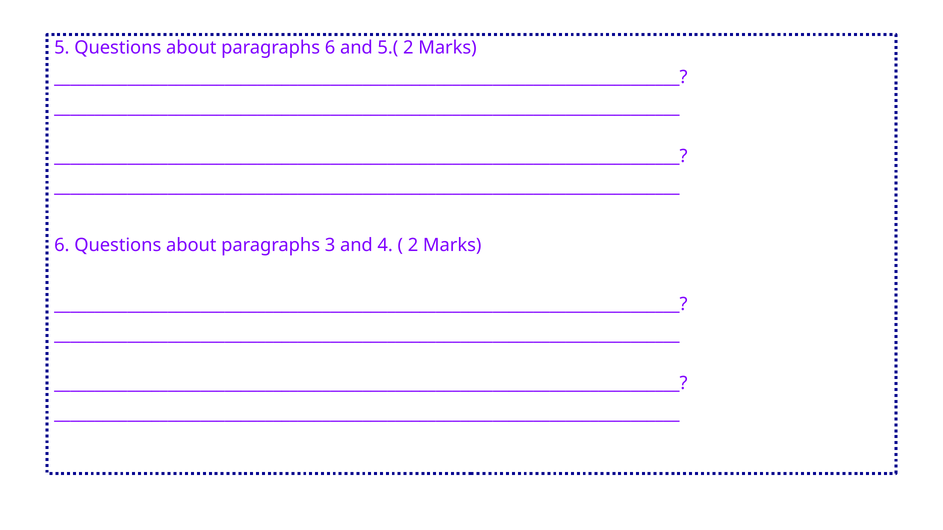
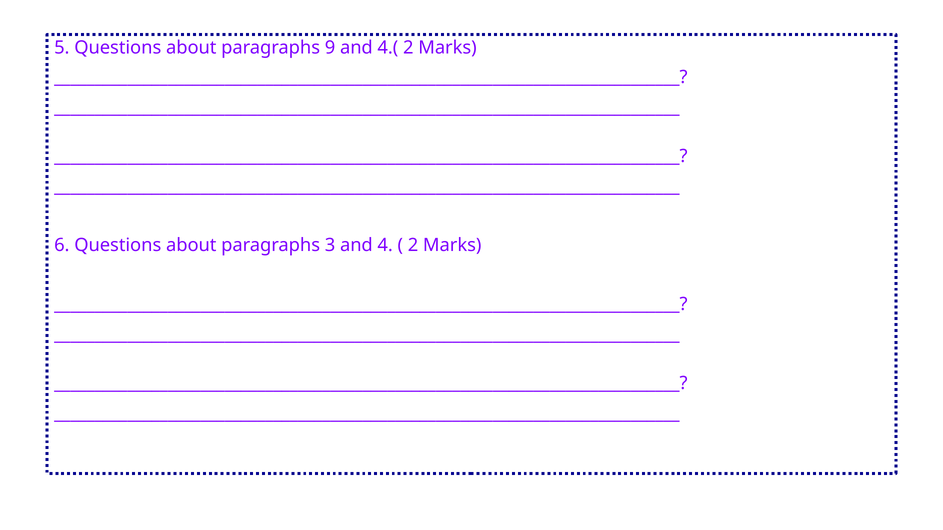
paragraphs 6: 6 -> 9
5.(: 5.( -> 4.(
